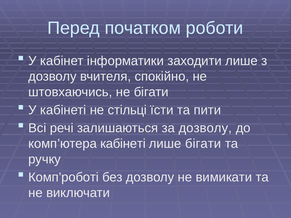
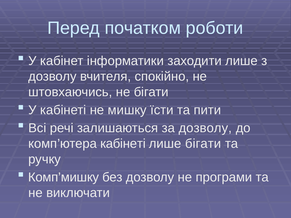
стільці: стільці -> мишку
Комп’роботі: Комп’роботі -> Комп’мишку
вимикати: вимикати -> програми
